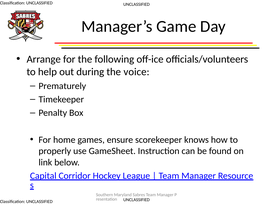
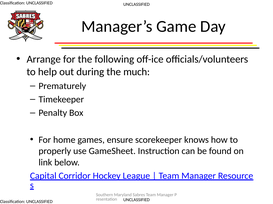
voice: voice -> much
